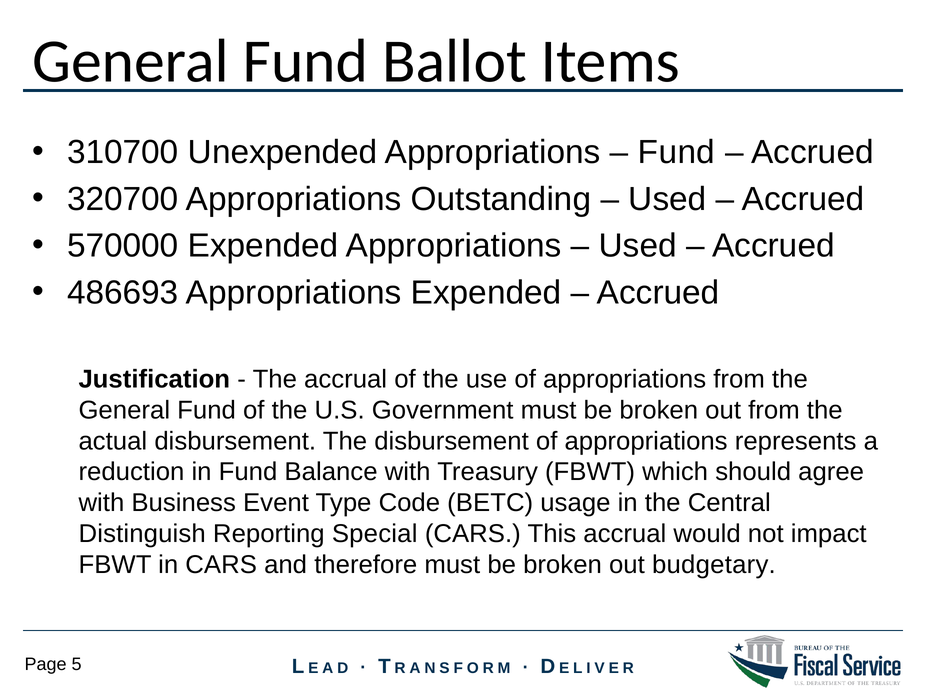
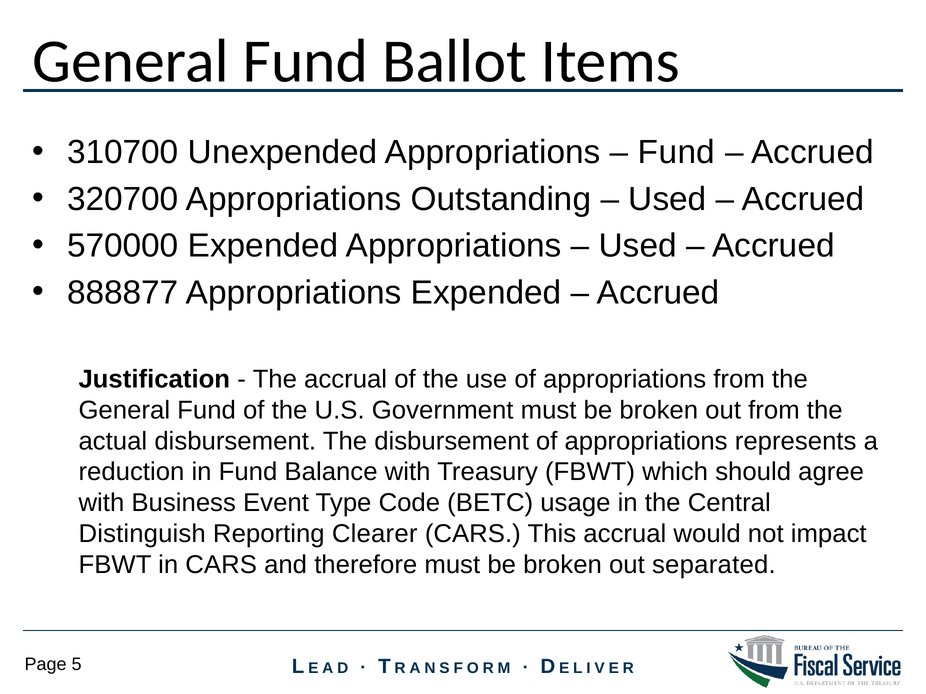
486693: 486693 -> 888877
Special: Special -> Clearer
budgetary: budgetary -> separated
